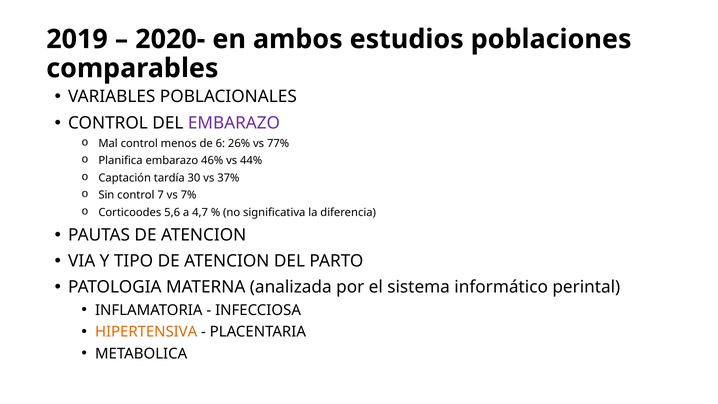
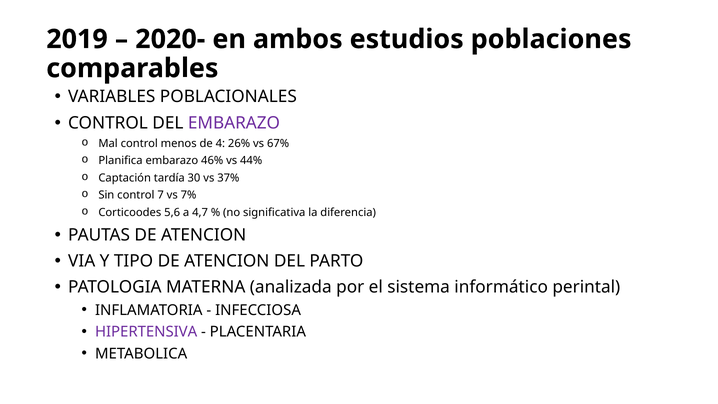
6: 6 -> 4
77%: 77% -> 67%
HIPERTENSIVA colour: orange -> purple
